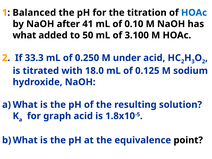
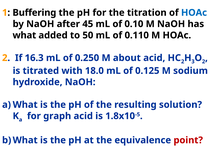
Balanced: Balanced -> Buffering
41: 41 -> 45
3.100: 3.100 -> 0.110
33.3: 33.3 -> 16.3
under: under -> about
point colour: black -> red
